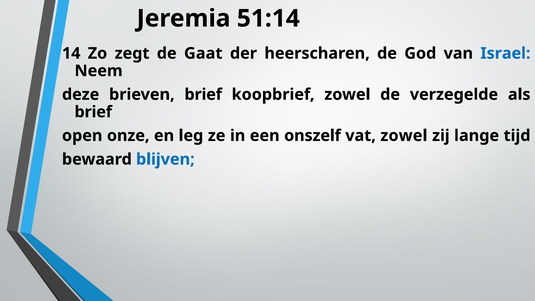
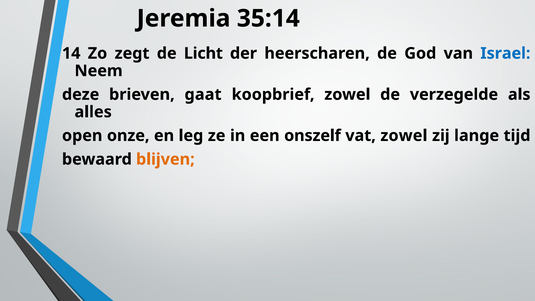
51:14: 51:14 -> 35:14
Gaat: Gaat -> Licht
brieven brief: brief -> gaat
brief at (93, 112): brief -> alles
blijven colour: blue -> orange
